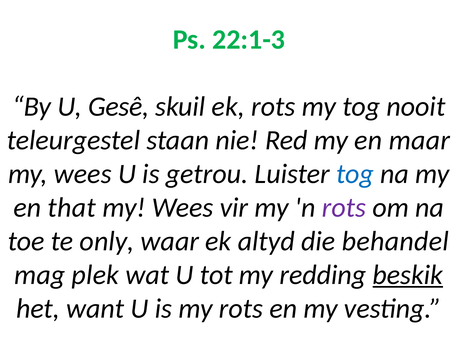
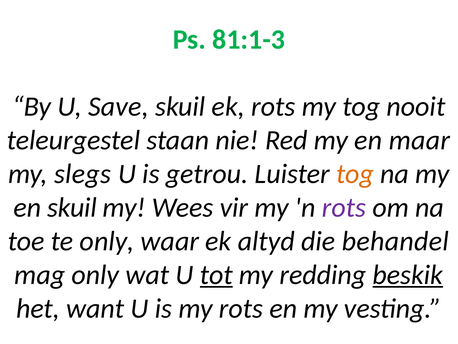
22:1-3: 22:1-3 -> 81:1-3
Gesê: Gesê -> Save
wees at (83, 174): wees -> slegs
tog at (355, 174) colour: blue -> orange
en that: that -> skuil
mag plek: plek -> only
tot underline: none -> present
